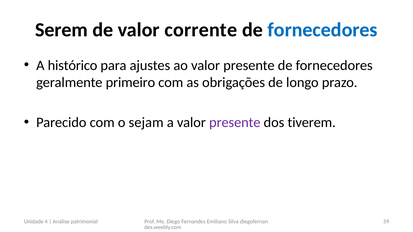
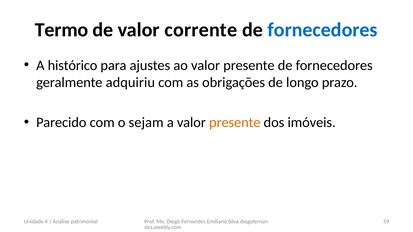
Serem: Serem -> Termo
primeiro: primeiro -> adquiriu
presente at (235, 123) colour: purple -> orange
tiverem: tiverem -> imóveis
